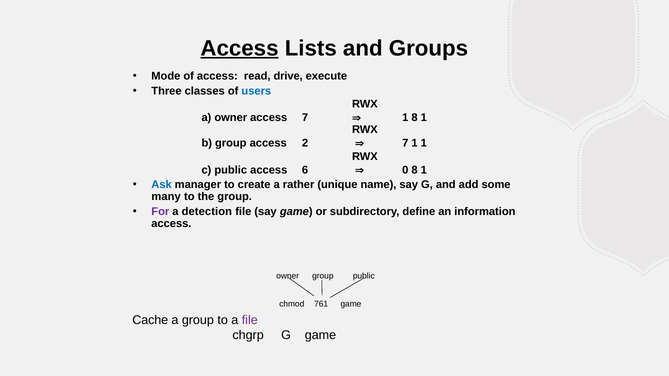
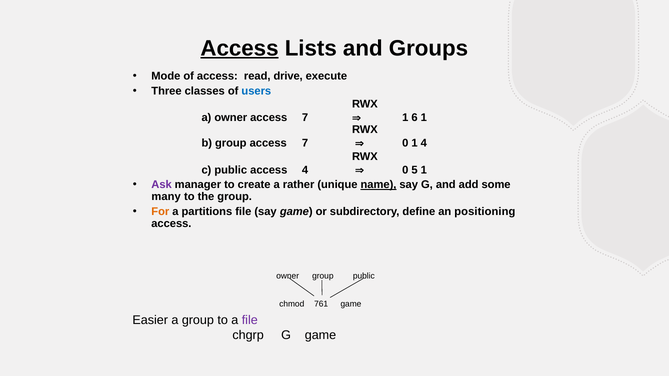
1 8: 8 -> 6
group access 2: 2 -> 7
7 at (405, 143): 7 -> 0
1 1: 1 -> 4
access 6: 6 -> 4
0 8: 8 -> 5
Ask colour: blue -> purple
name underline: none -> present
For colour: purple -> orange
detection: detection -> partitions
information: information -> positioning
Cache: Cache -> Easier
